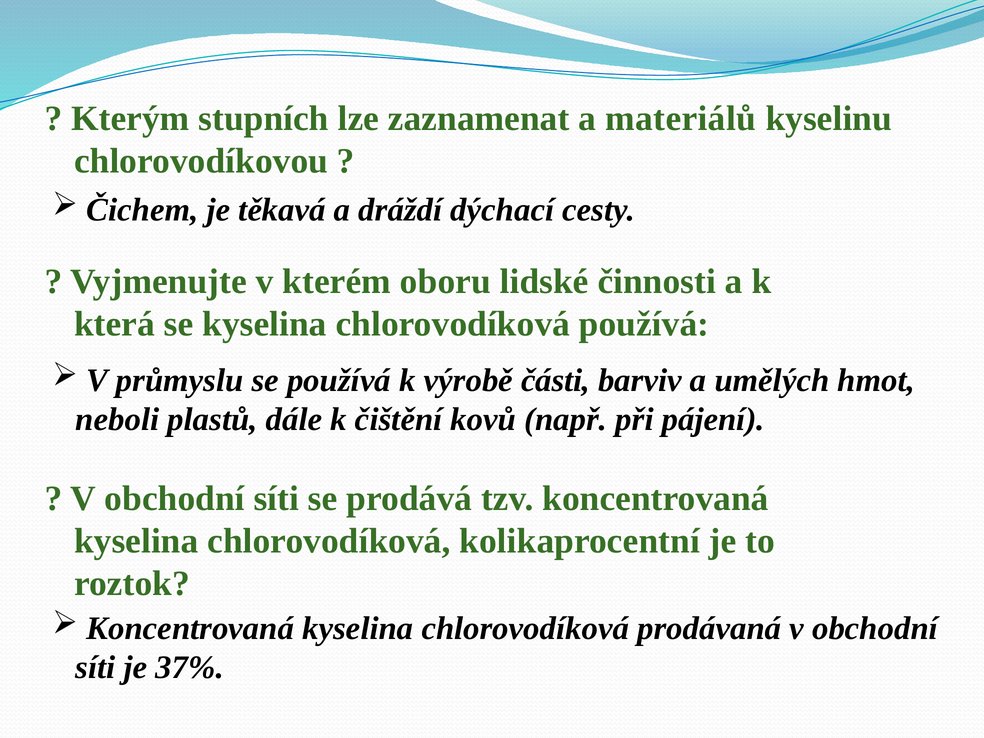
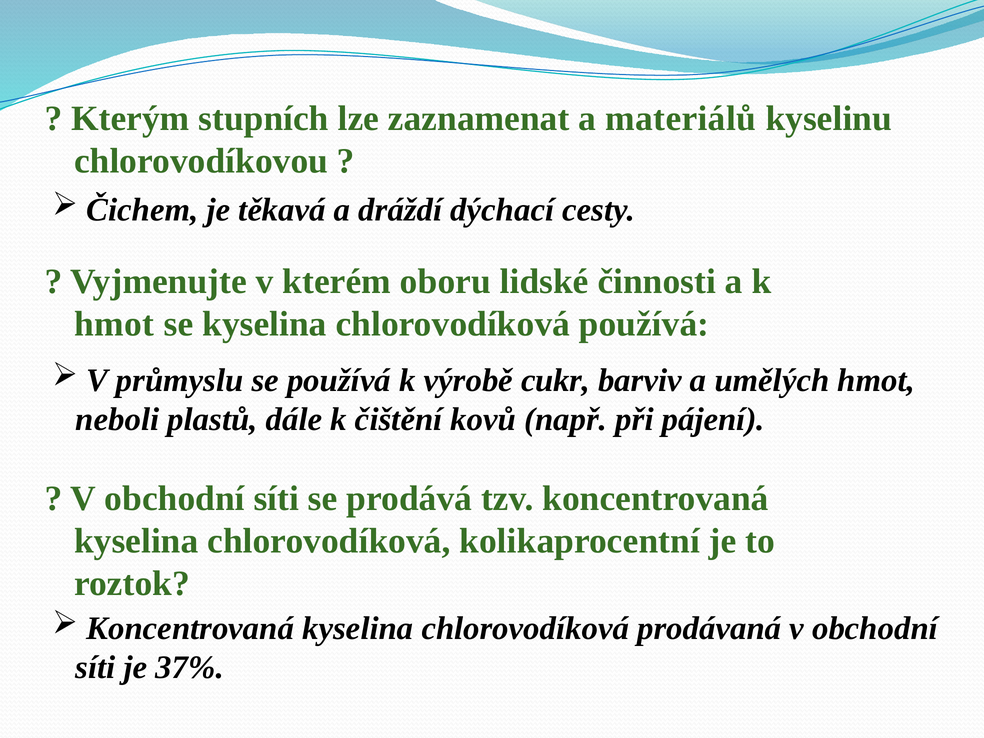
která at (114, 324): která -> hmot
části: části -> cukr
